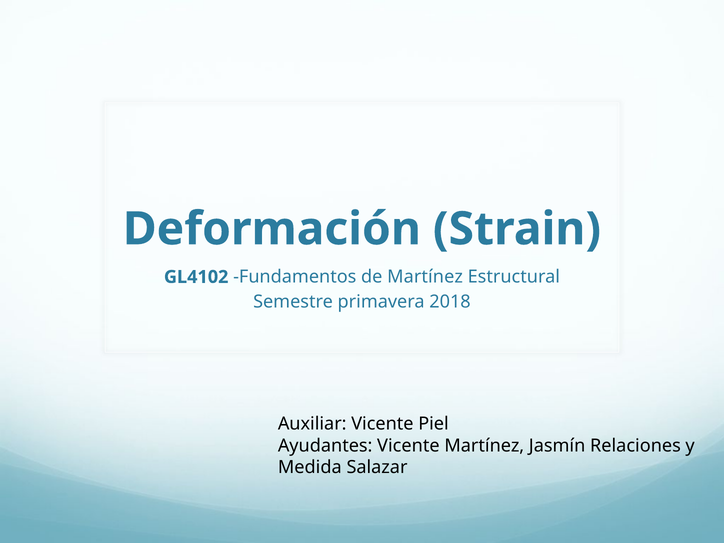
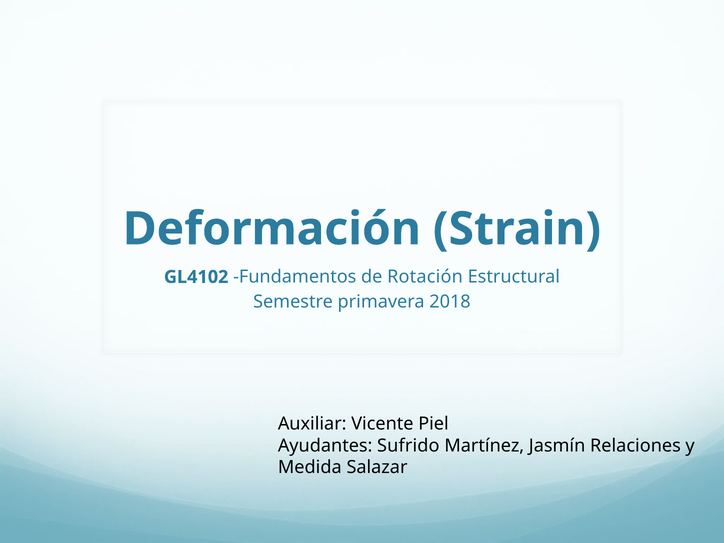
de Martínez: Martínez -> Rotación
Ayudantes Vicente: Vicente -> Sufrido
